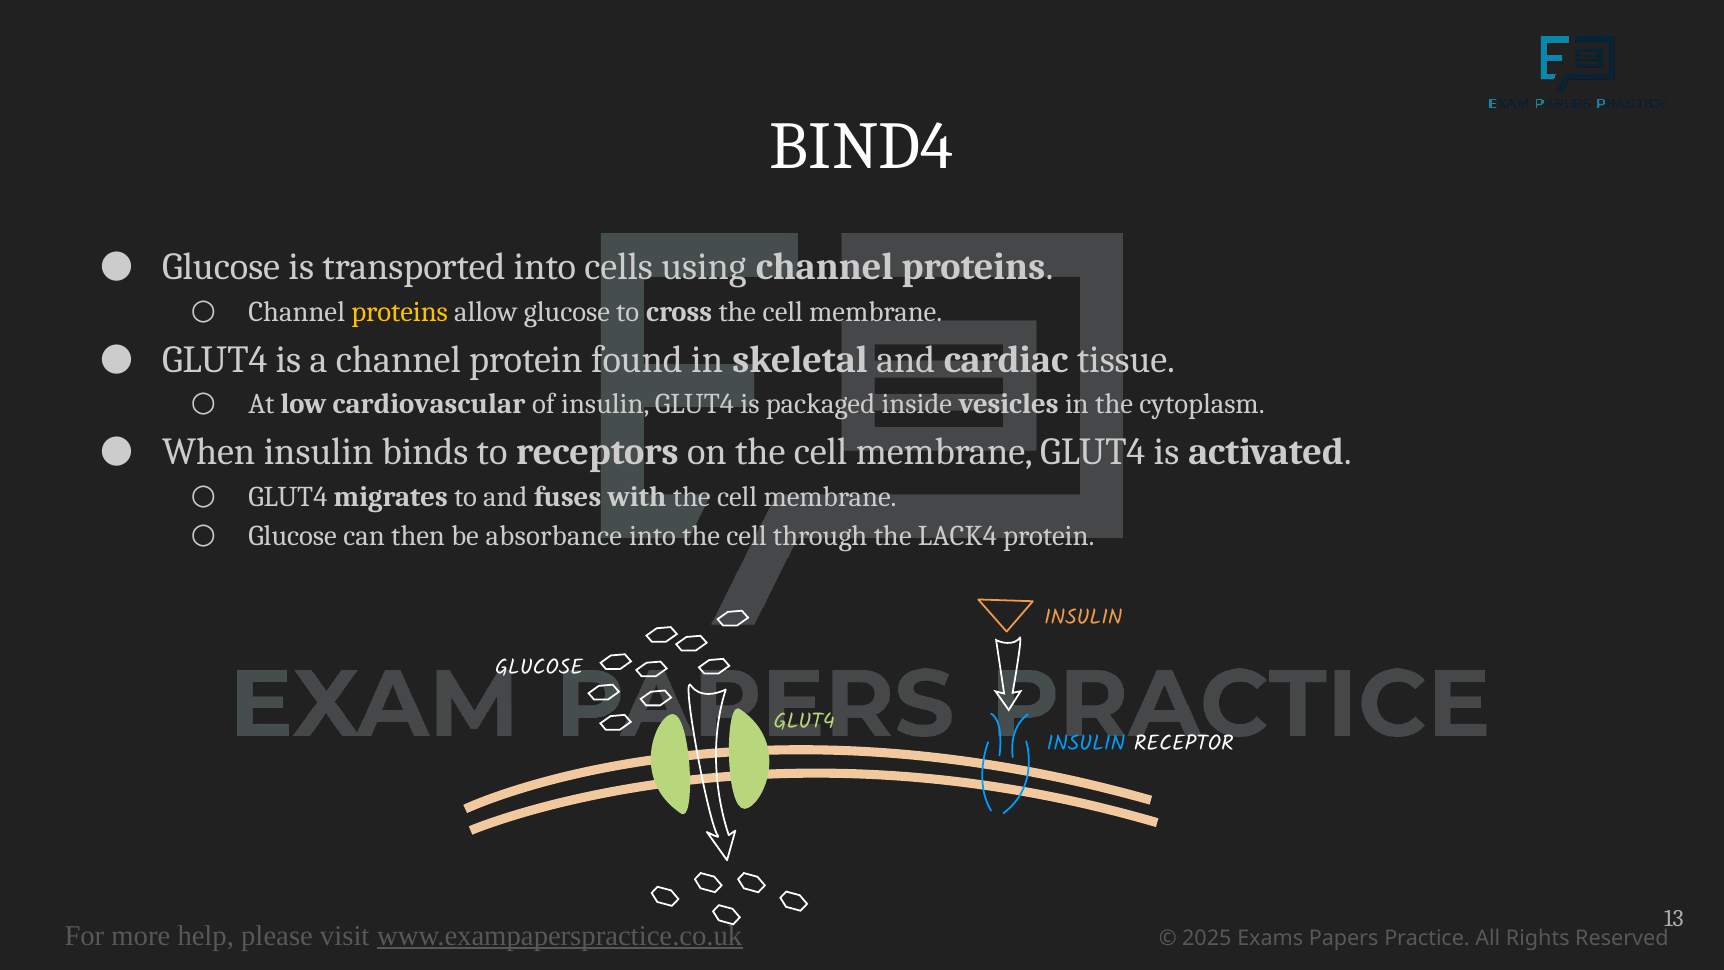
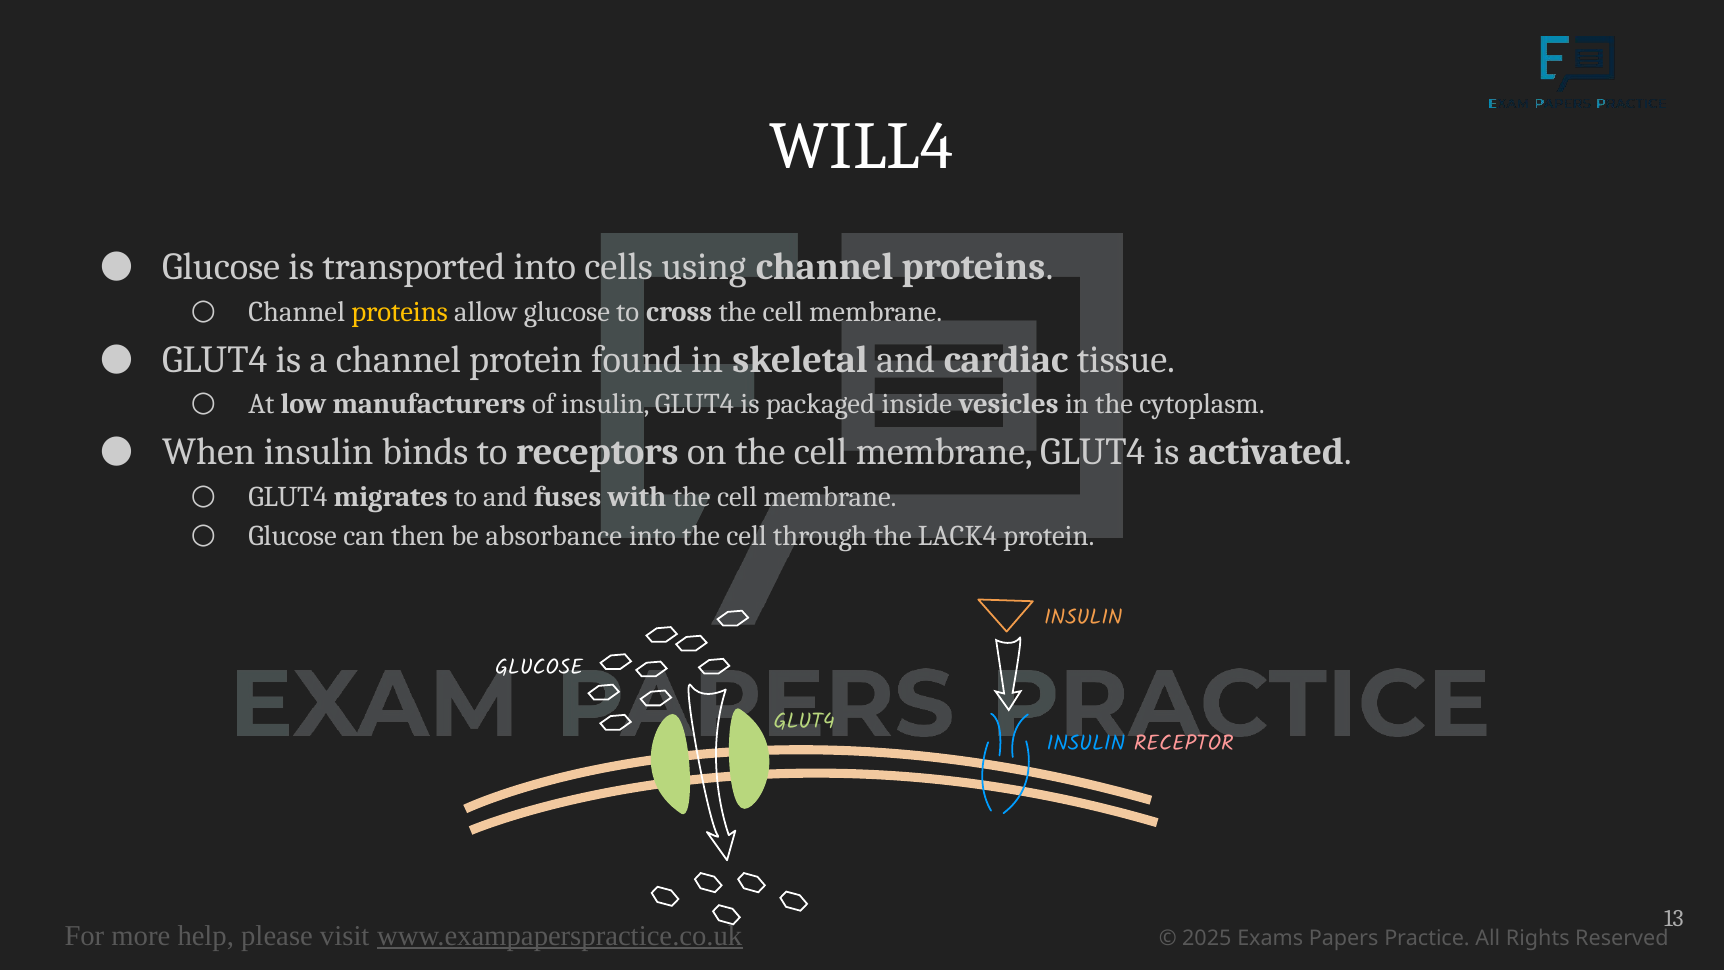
BIND4: BIND4 -> WILL4
cardiovascular: cardiovascular -> manufacturers
RECEPTOR colour: white -> pink
